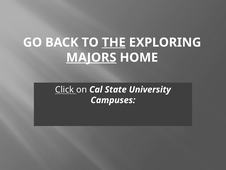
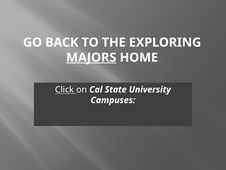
THE underline: present -> none
